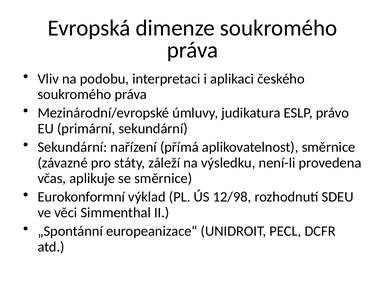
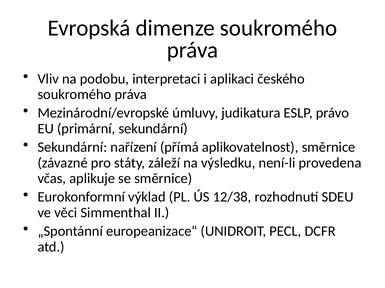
12/98: 12/98 -> 12/38
